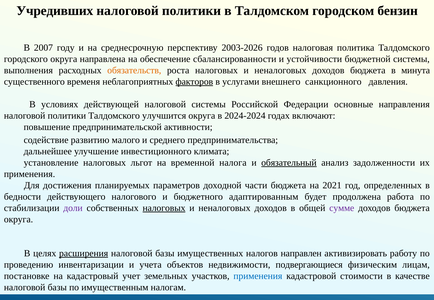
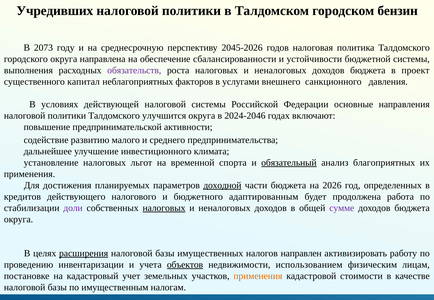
2007: 2007 -> 2073
2003-2026: 2003-2026 -> 2045-2026
обязательств colour: orange -> purple
минута: минута -> проект
временя: временя -> капитал
факторов underline: present -> none
2024-2024: 2024-2024 -> 2024-2046
налога: налога -> спорта
задолженности: задолженности -> благоприятных
доходной underline: none -> present
2021: 2021 -> 2026
бедности: бедности -> кредитов
объектов underline: none -> present
подвергающиеся: подвергающиеся -> использованием
применения at (258, 276) colour: blue -> orange
